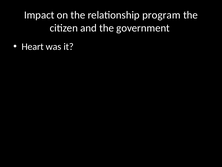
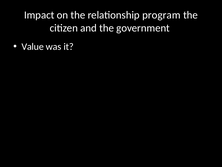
Heart: Heart -> Value
